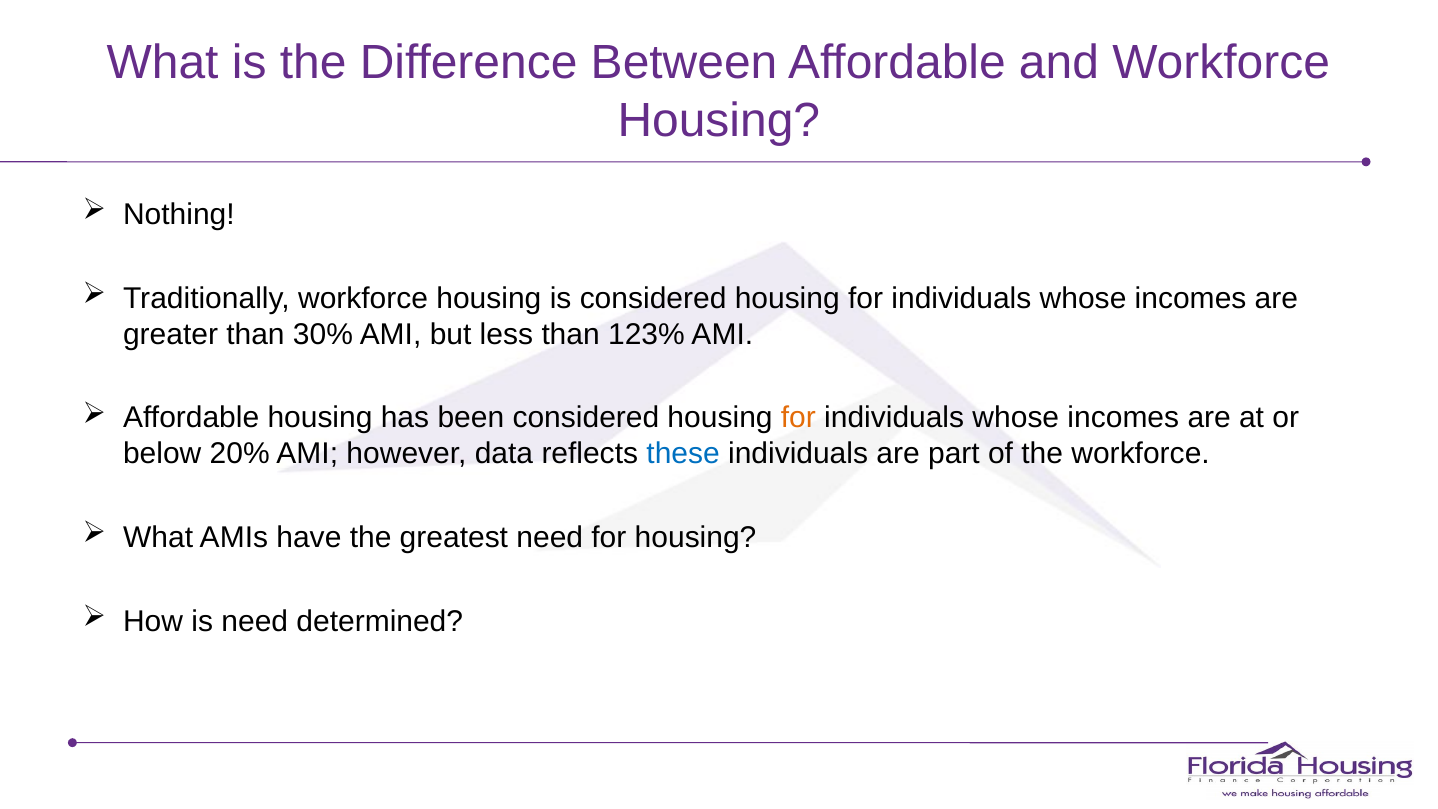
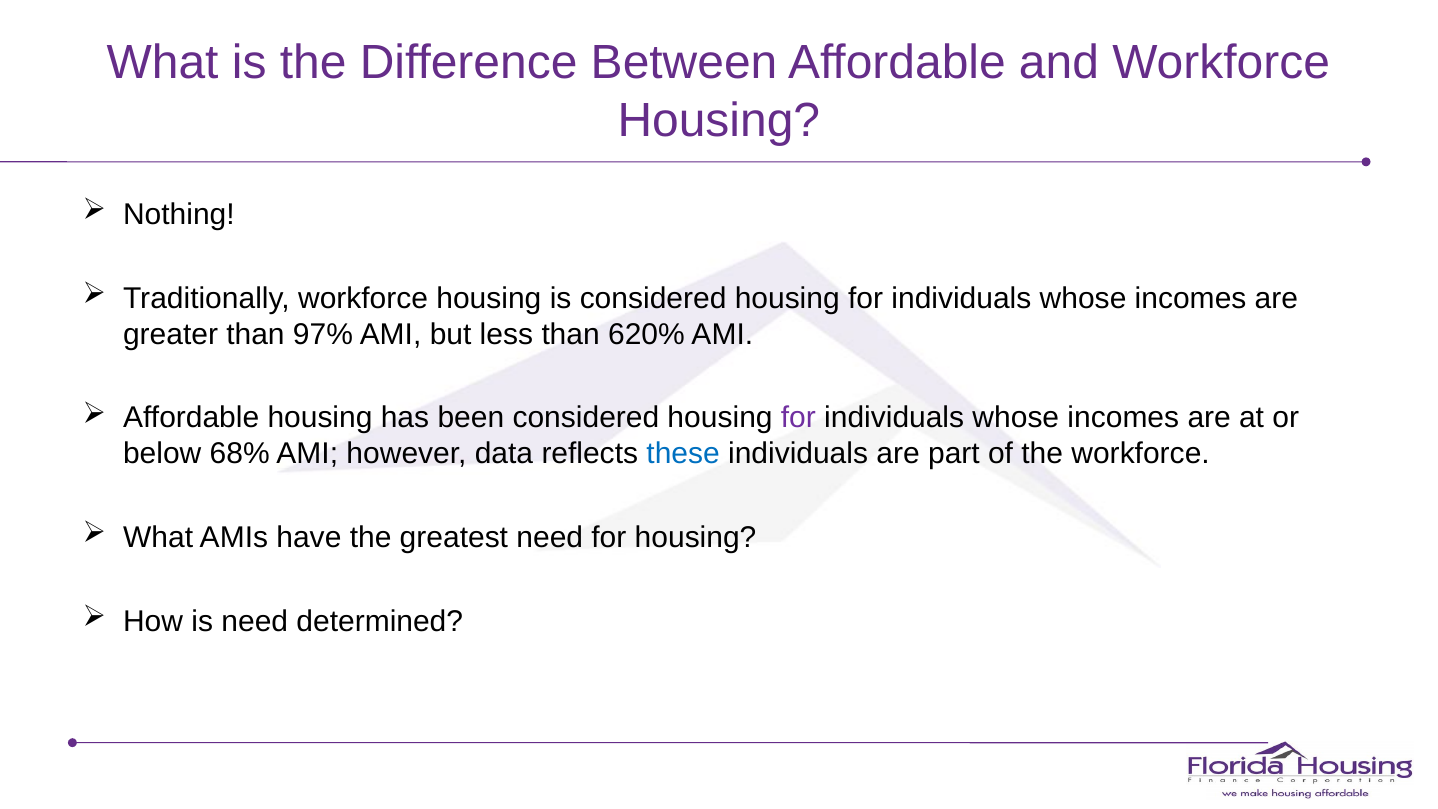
30%: 30% -> 97%
123%: 123% -> 620%
for at (798, 418) colour: orange -> purple
20%: 20% -> 68%
